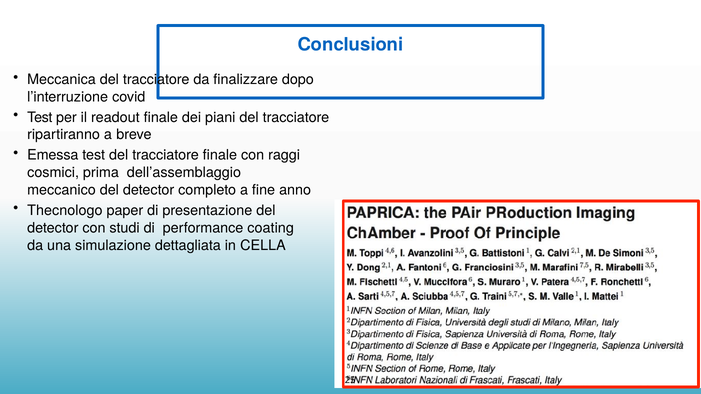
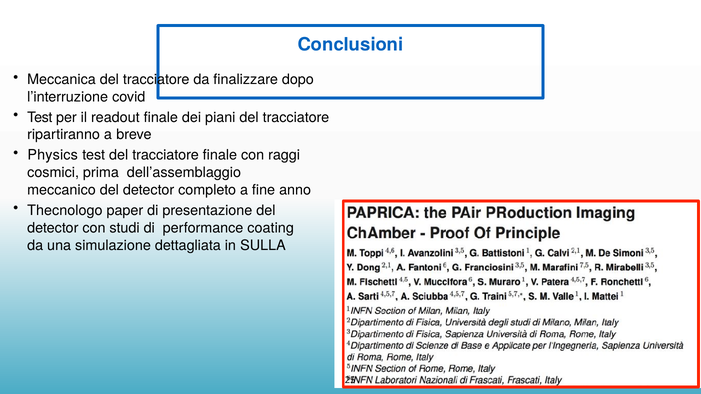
Emessa: Emessa -> Physics
CELLA: CELLA -> SULLA
